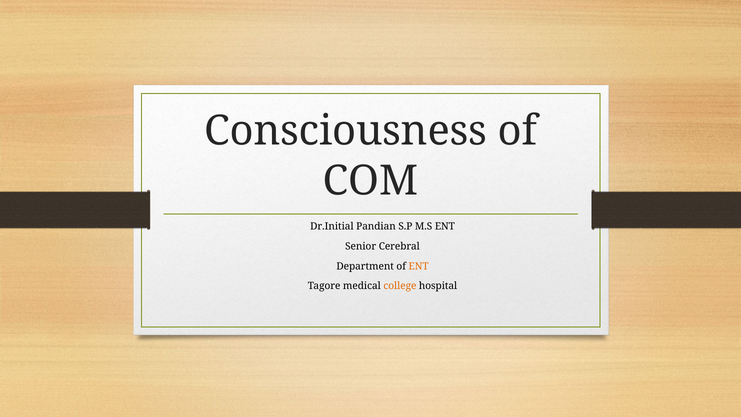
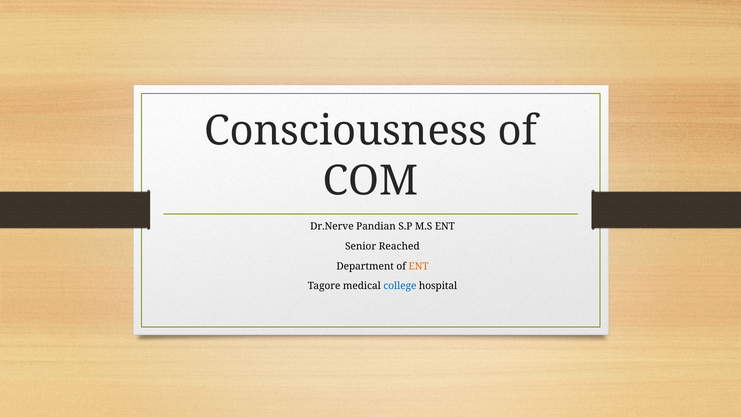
Dr.Initial: Dr.Initial -> Dr.Nerve
Cerebral: Cerebral -> Reached
college colour: orange -> blue
